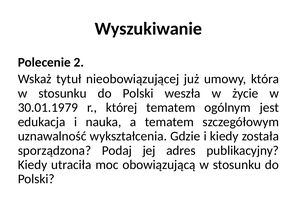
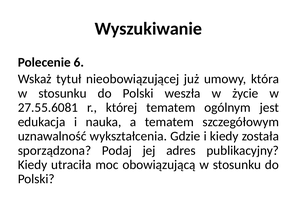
2: 2 -> 6
30.01.1979: 30.01.1979 -> 27.55.6081
